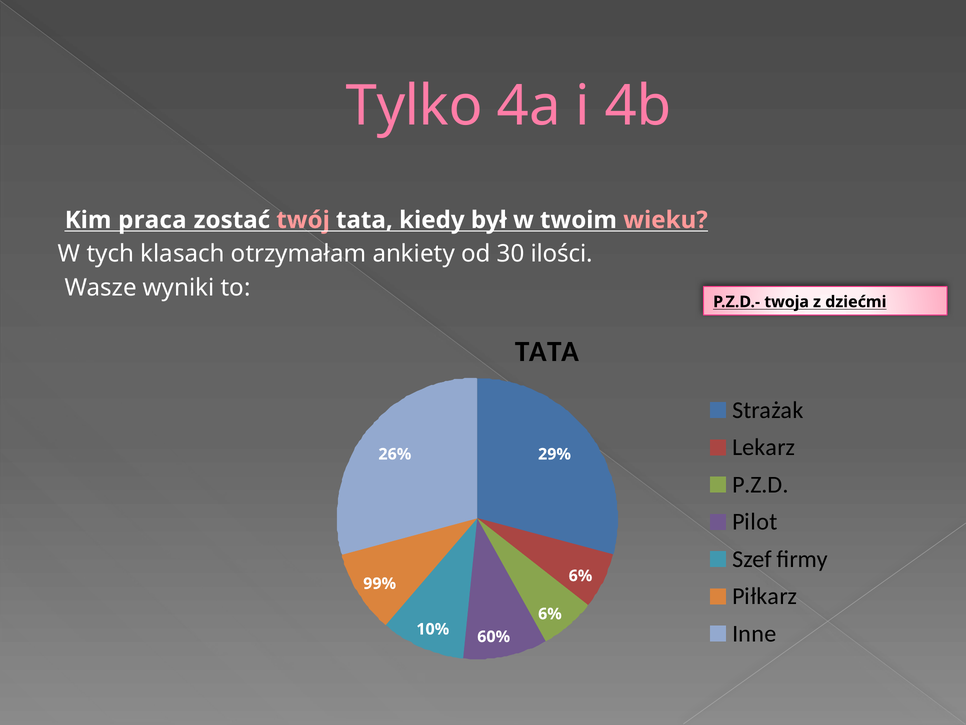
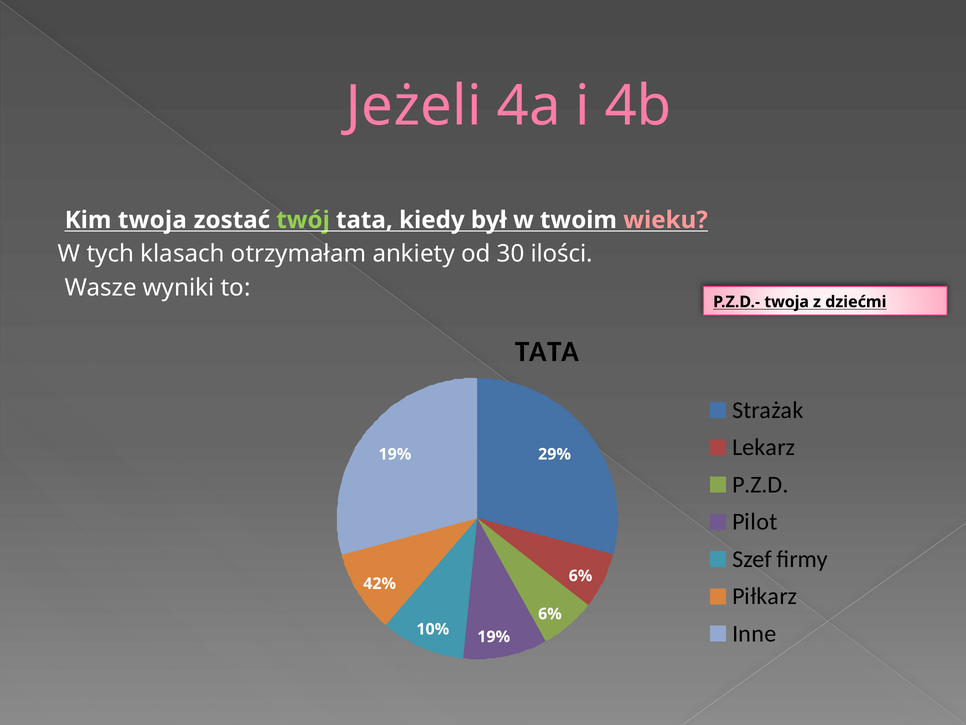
Tylko: Tylko -> Jeżeli
Kim praca: praca -> twoja
twój colour: pink -> light green
26% at (395, 454): 26% -> 19%
99%: 99% -> 42%
10% 60%: 60% -> 19%
